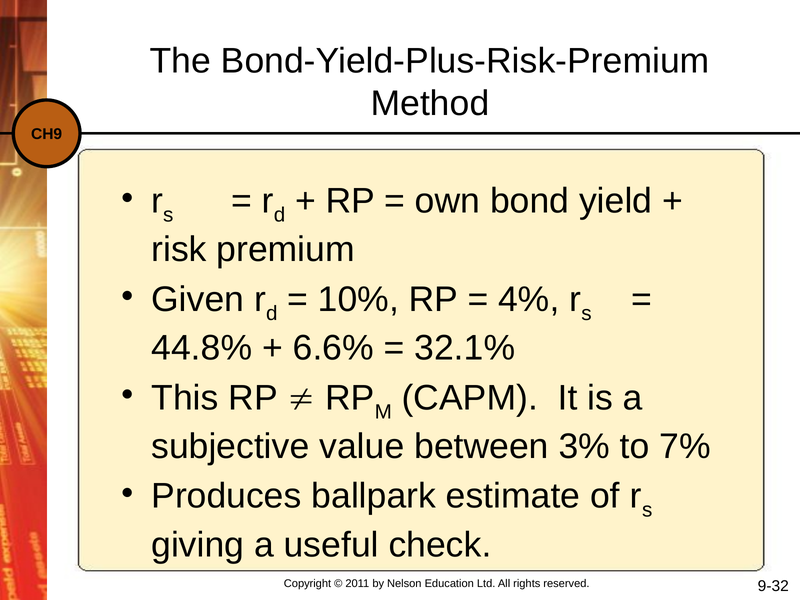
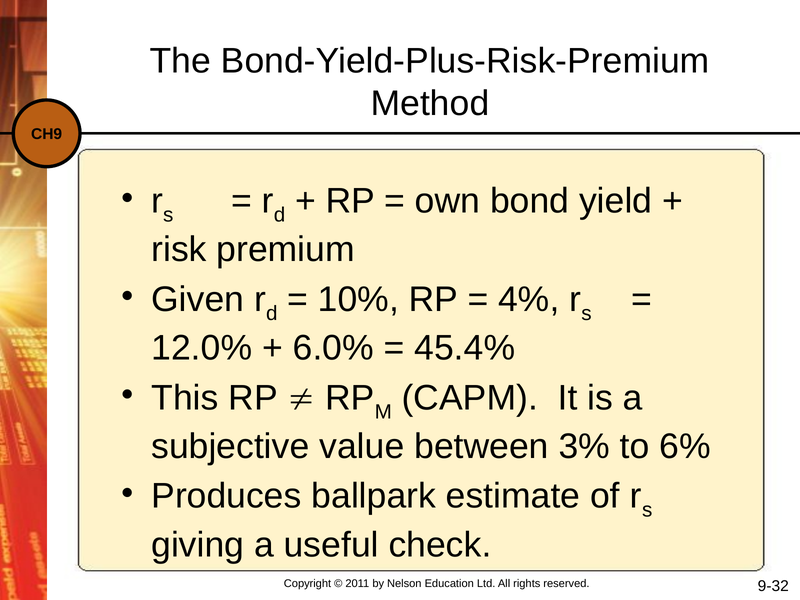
44.8%: 44.8% -> 12.0%
6.6%: 6.6% -> 6.0%
32.1%: 32.1% -> 45.4%
7%: 7% -> 6%
